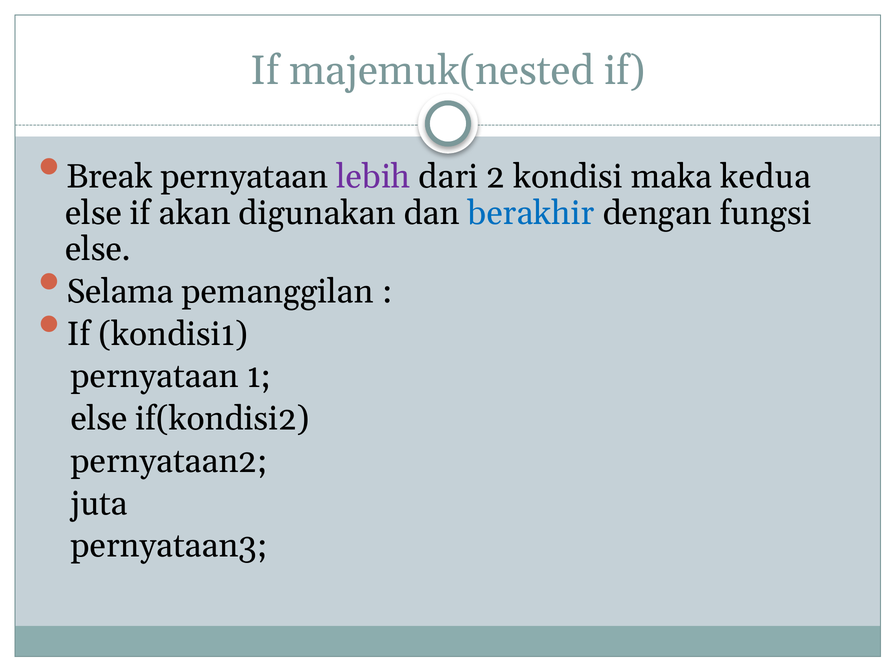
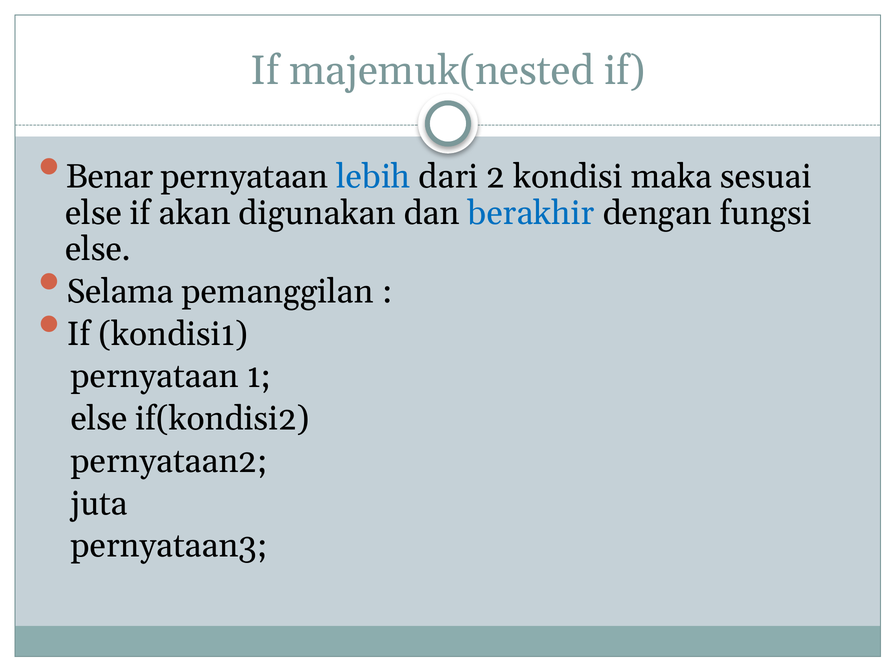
Break: Break -> Benar
lebih colour: purple -> blue
kedua: kedua -> sesuai
